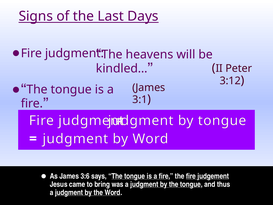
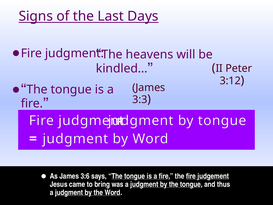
3:1: 3:1 -> 3:3
